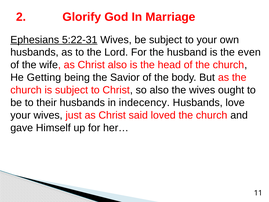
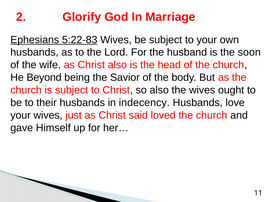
5:22-31: 5:22-31 -> 5:22-83
even: even -> soon
Getting: Getting -> Beyond
